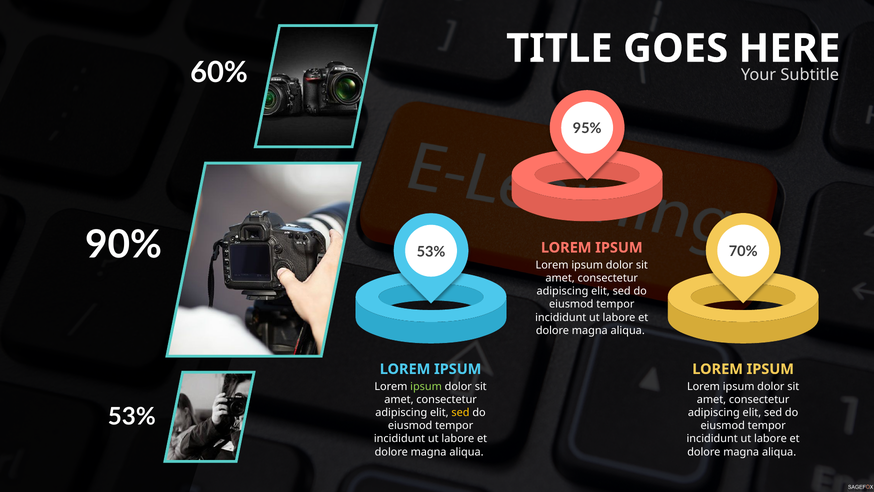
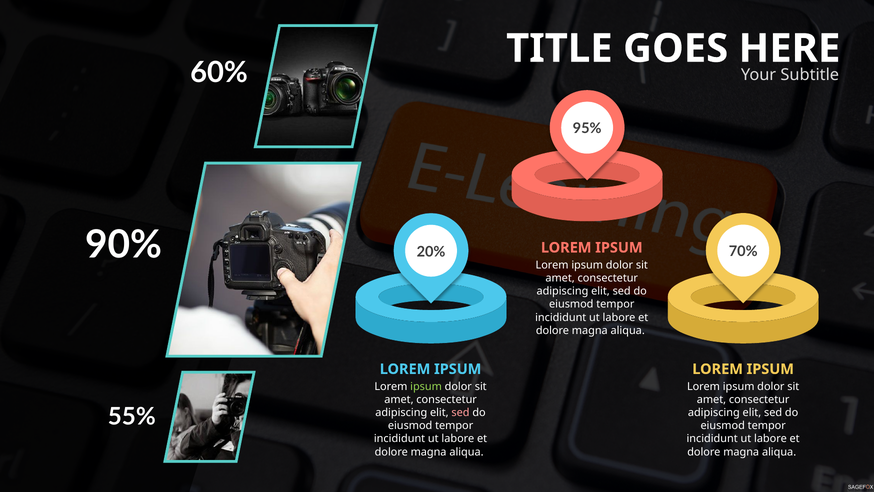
53% at (431, 252): 53% -> 20%
53% at (132, 416): 53% -> 55%
sed at (461, 412) colour: yellow -> pink
